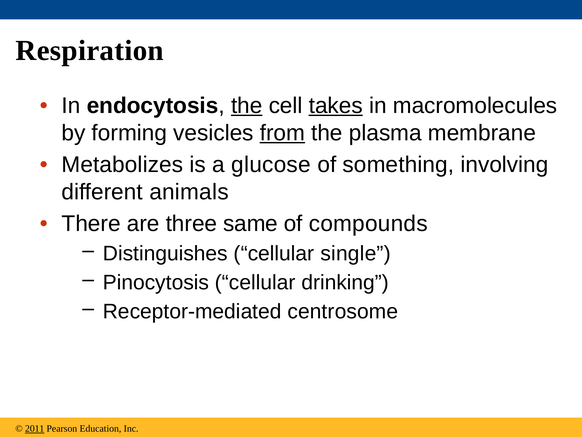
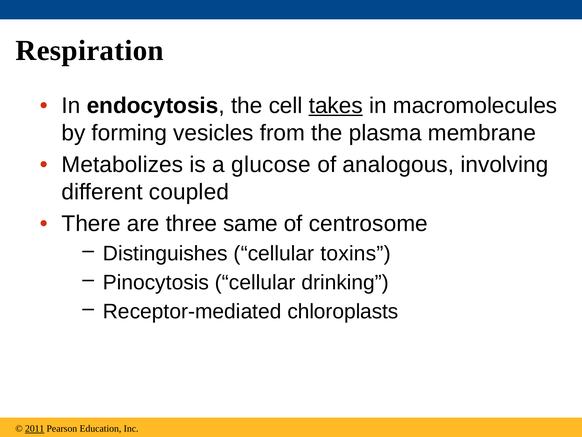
the at (247, 106) underline: present -> none
from underline: present -> none
something: something -> analogous
animals: animals -> coupled
compounds: compounds -> centrosome
single: single -> toxins
centrosome: centrosome -> chloroplasts
